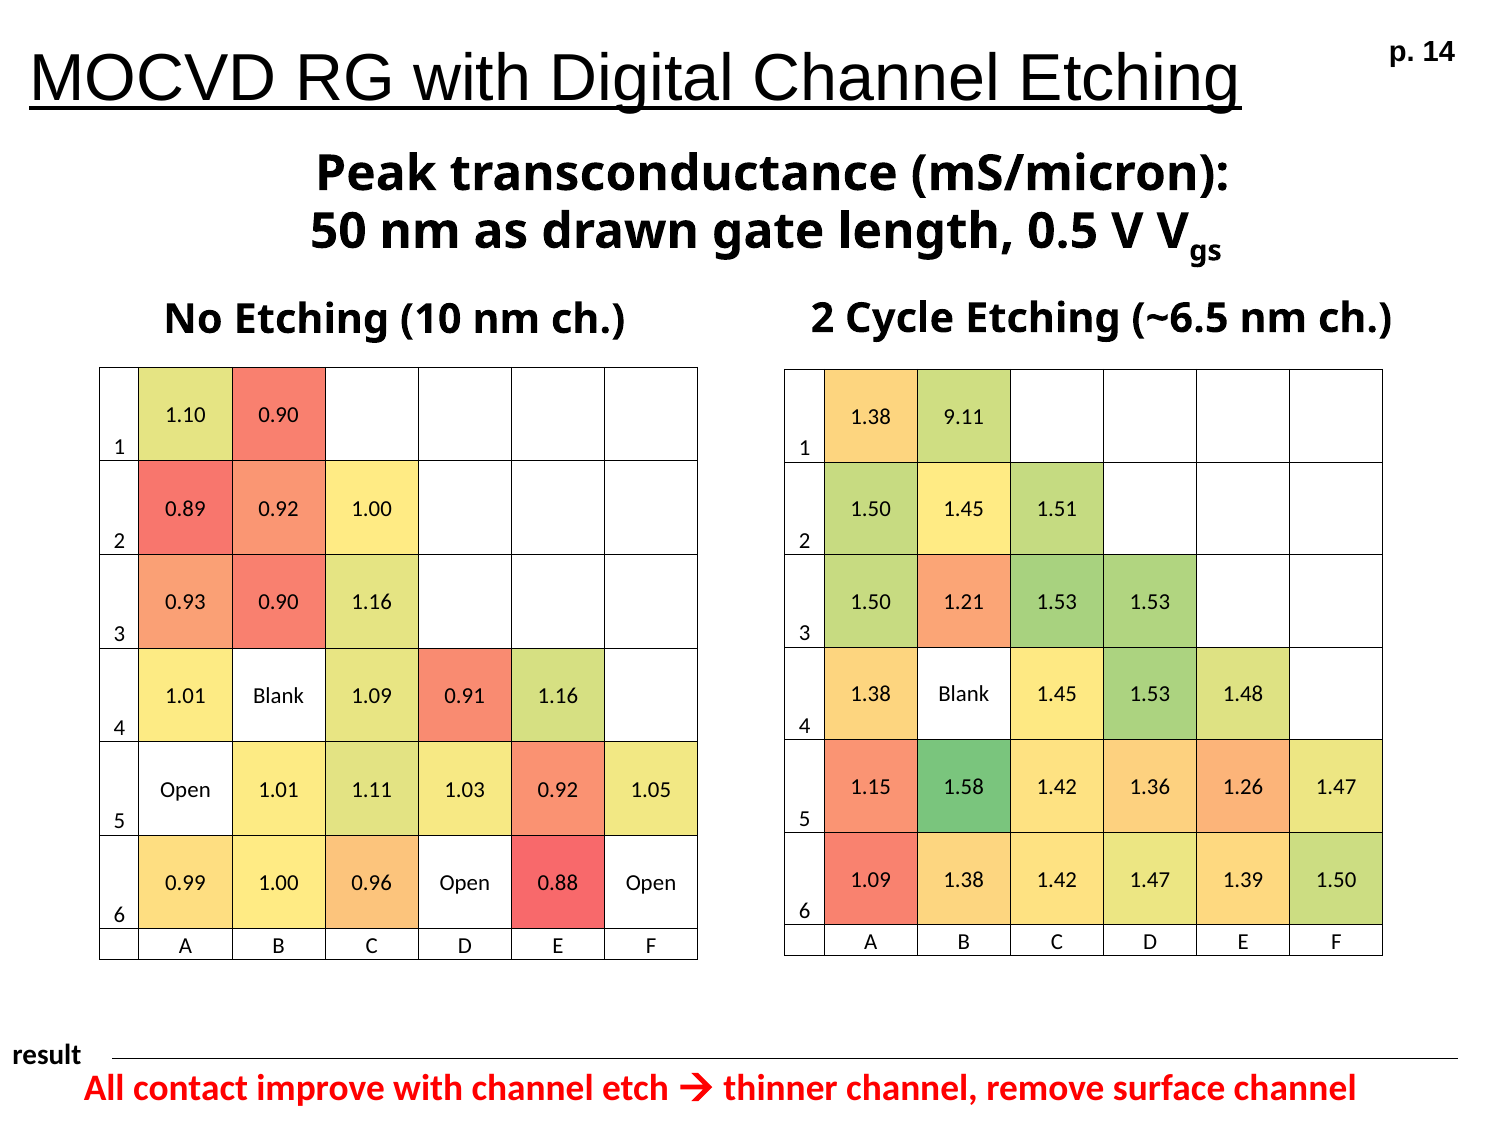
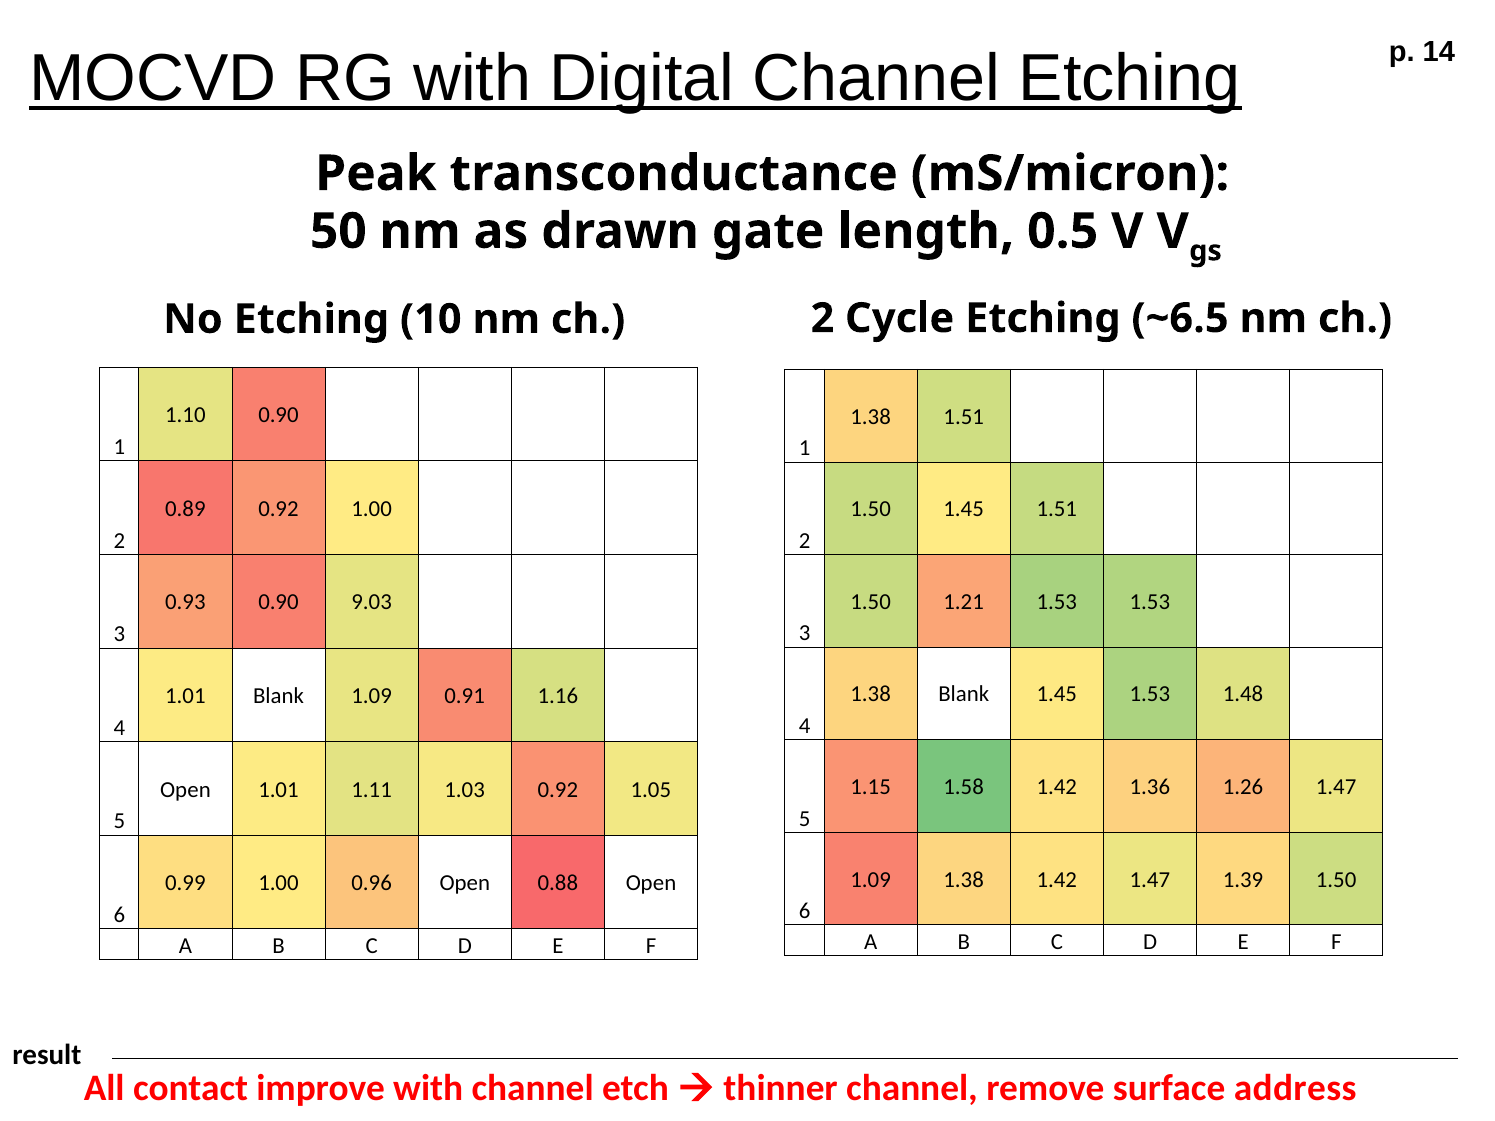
1.38 9.11: 9.11 -> 1.51
0.90 1.16: 1.16 -> 9.03
surface channel: channel -> address
